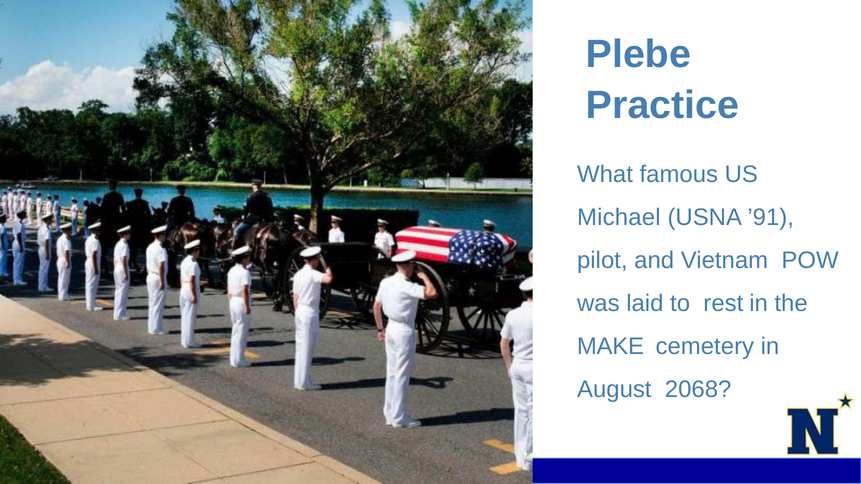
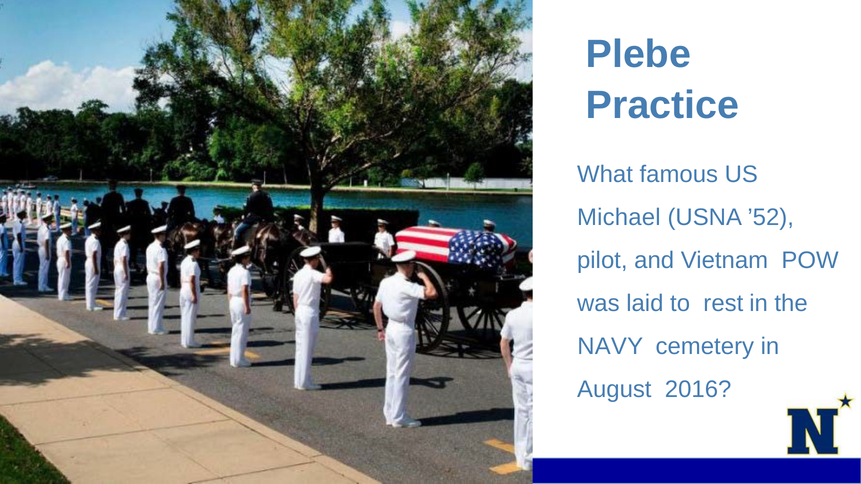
’91: ’91 -> ’52
MAKE: MAKE -> NAVY
2068: 2068 -> 2016
